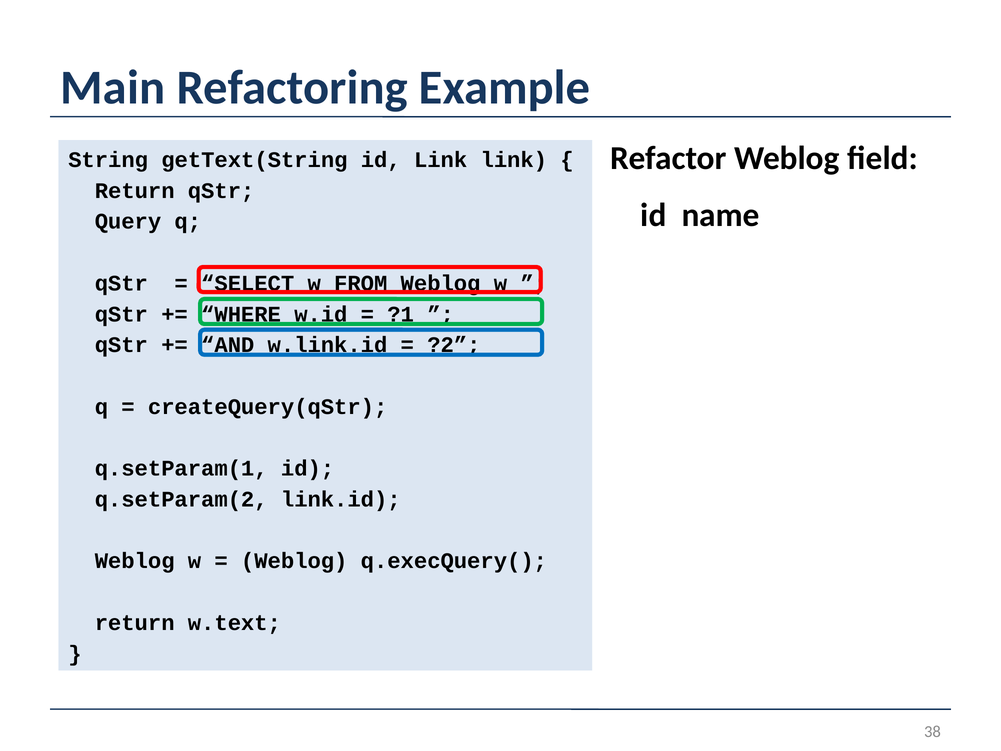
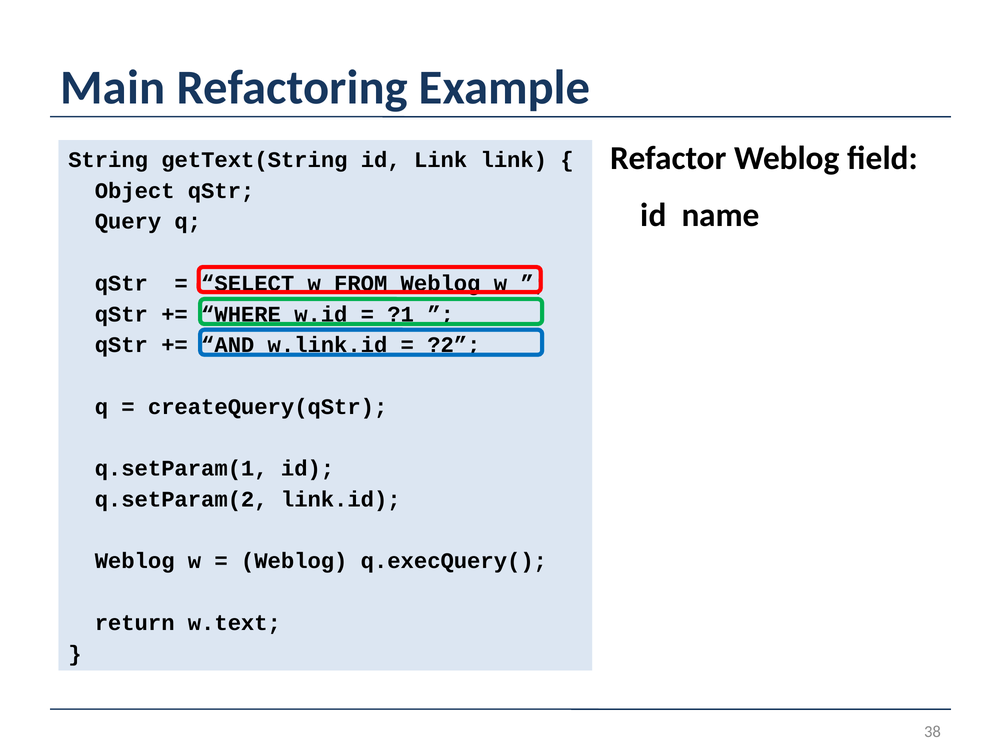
Return at (135, 191): Return -> Object
